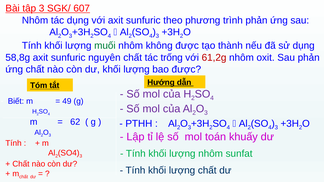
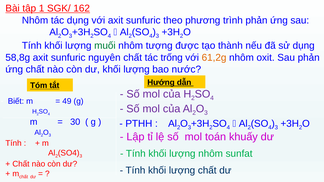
tập 3: 3 -> 1
607: 607 -> 162
không: không -> tượng
61,2g colour: red -> orange
bao được: được -> nước
62: 62 -> 30
